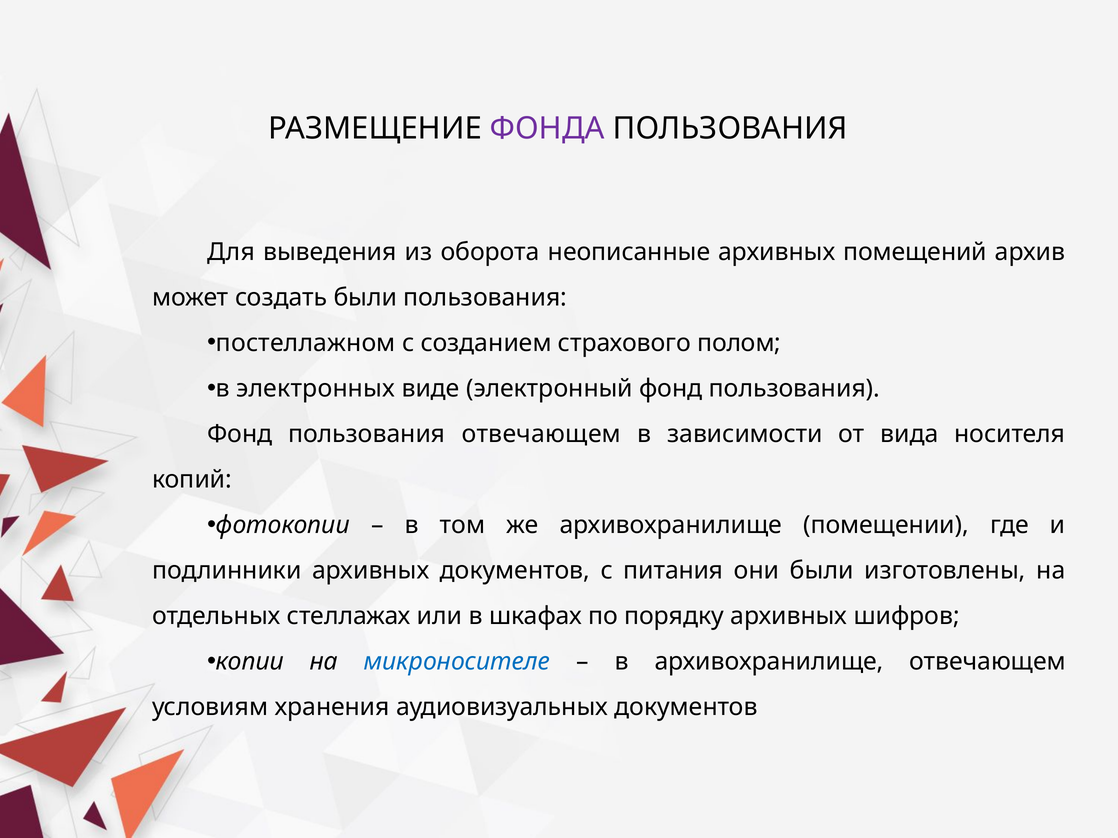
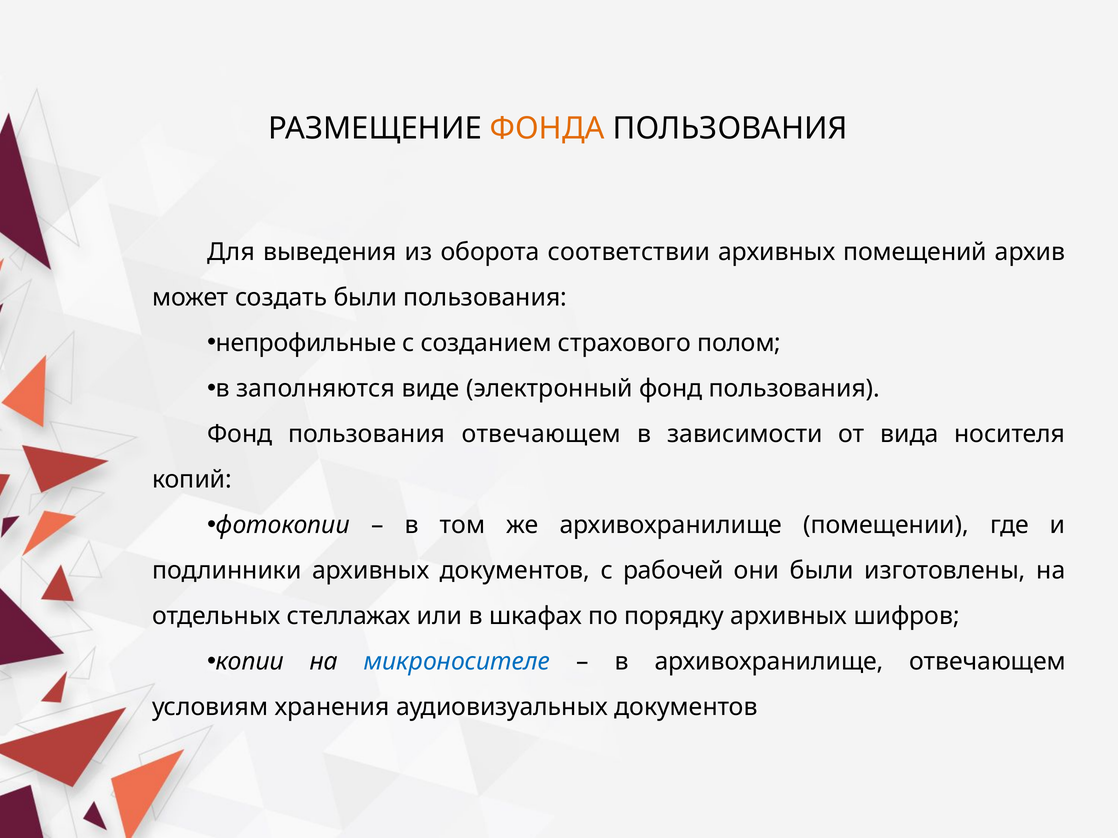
ФОНДА colour: purple -> orange
неописанные: неописанные -> соответствии
постеллажном: постеллажном -> непрофильные
электронных: электронных -> заполняются
питания: питания -> рабочей
